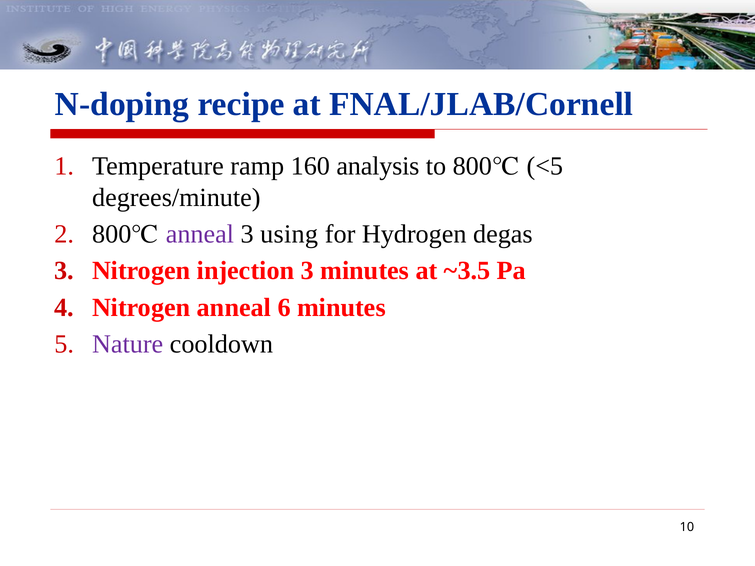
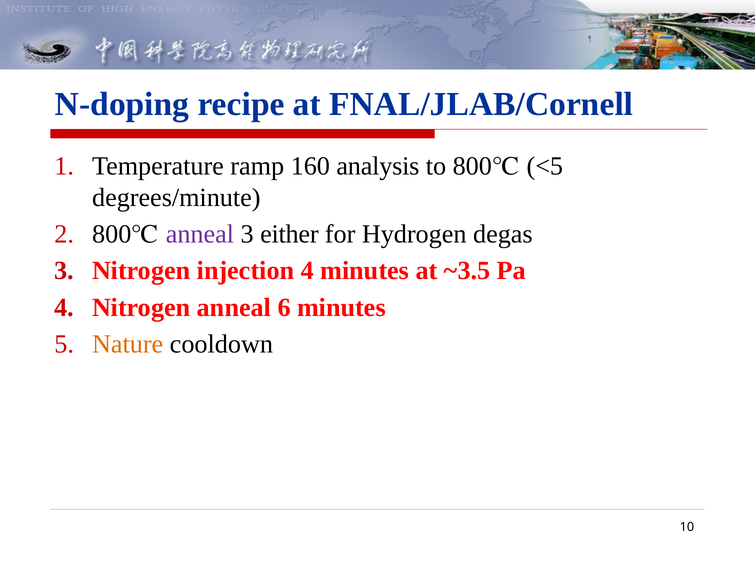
using: using -> either
injection 3: 3 -> 4
Nature colour: purple -> orange
